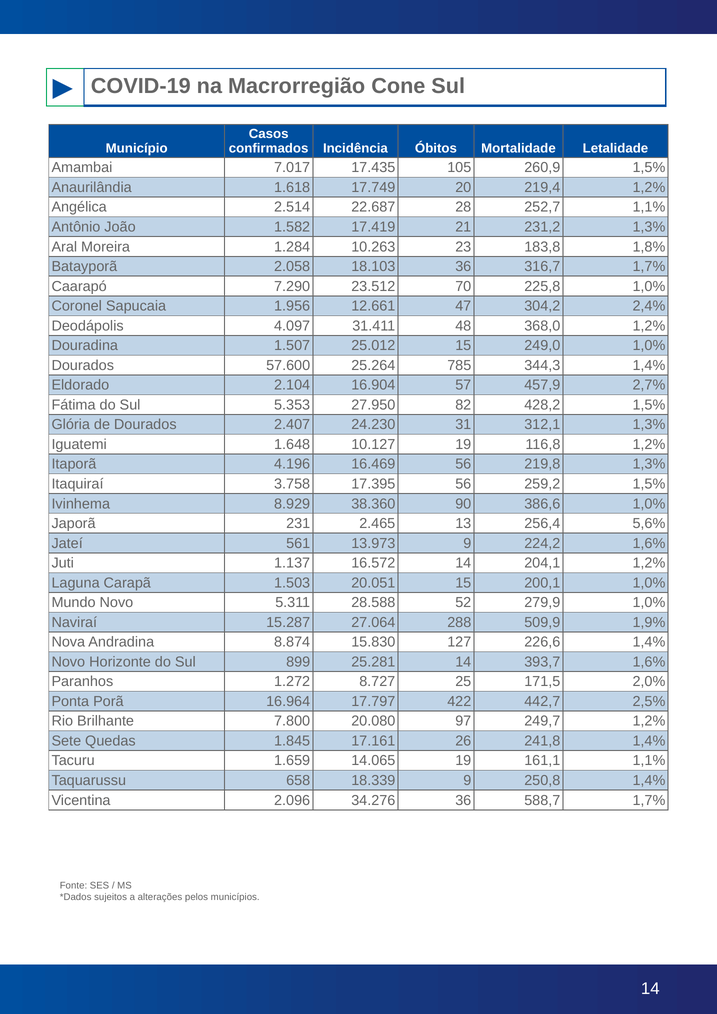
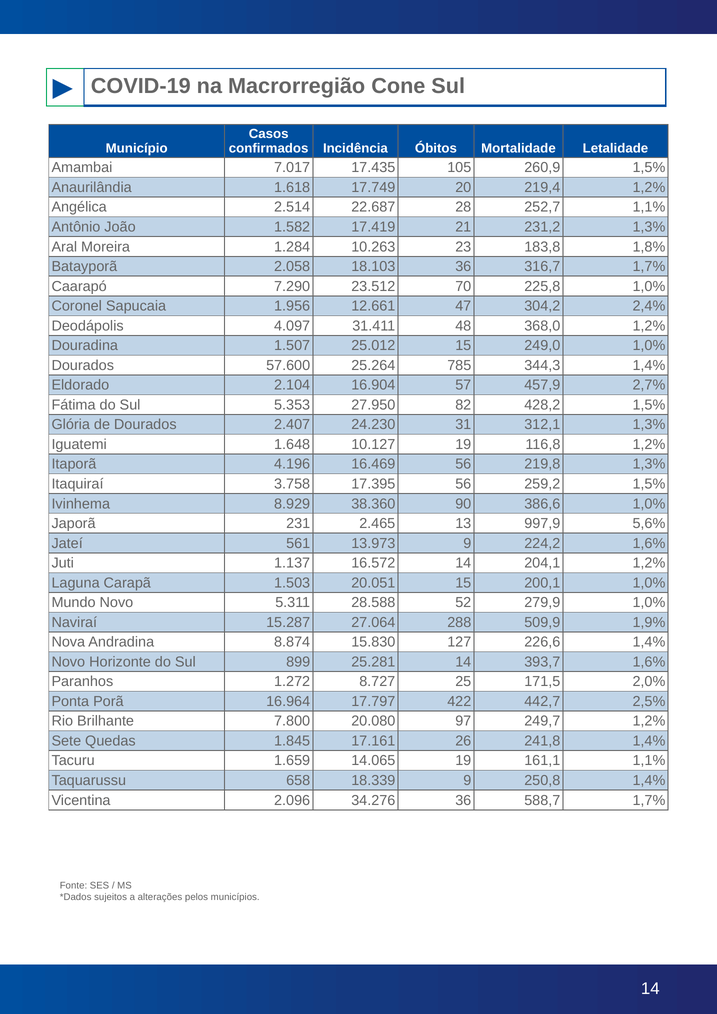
256,4: 256,4 -> 997,9
